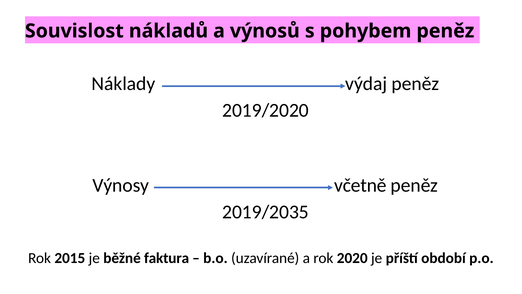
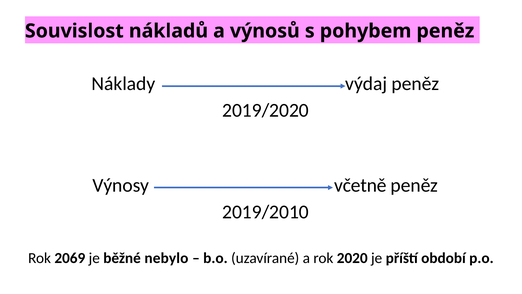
2019/2035: 2019/2035 -> 2019/2010
2015: 2015 -> 2069
faktura: faktura -> nebylo
